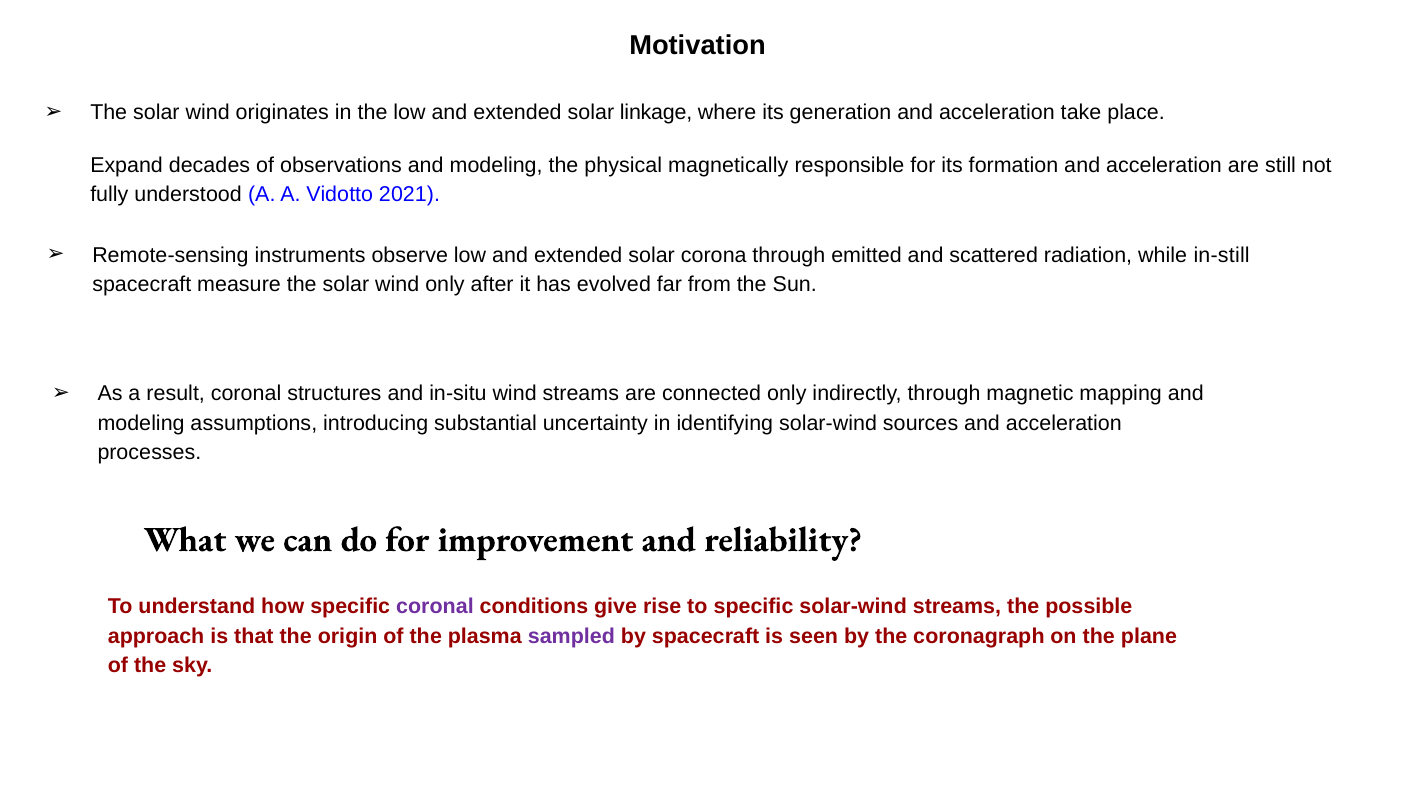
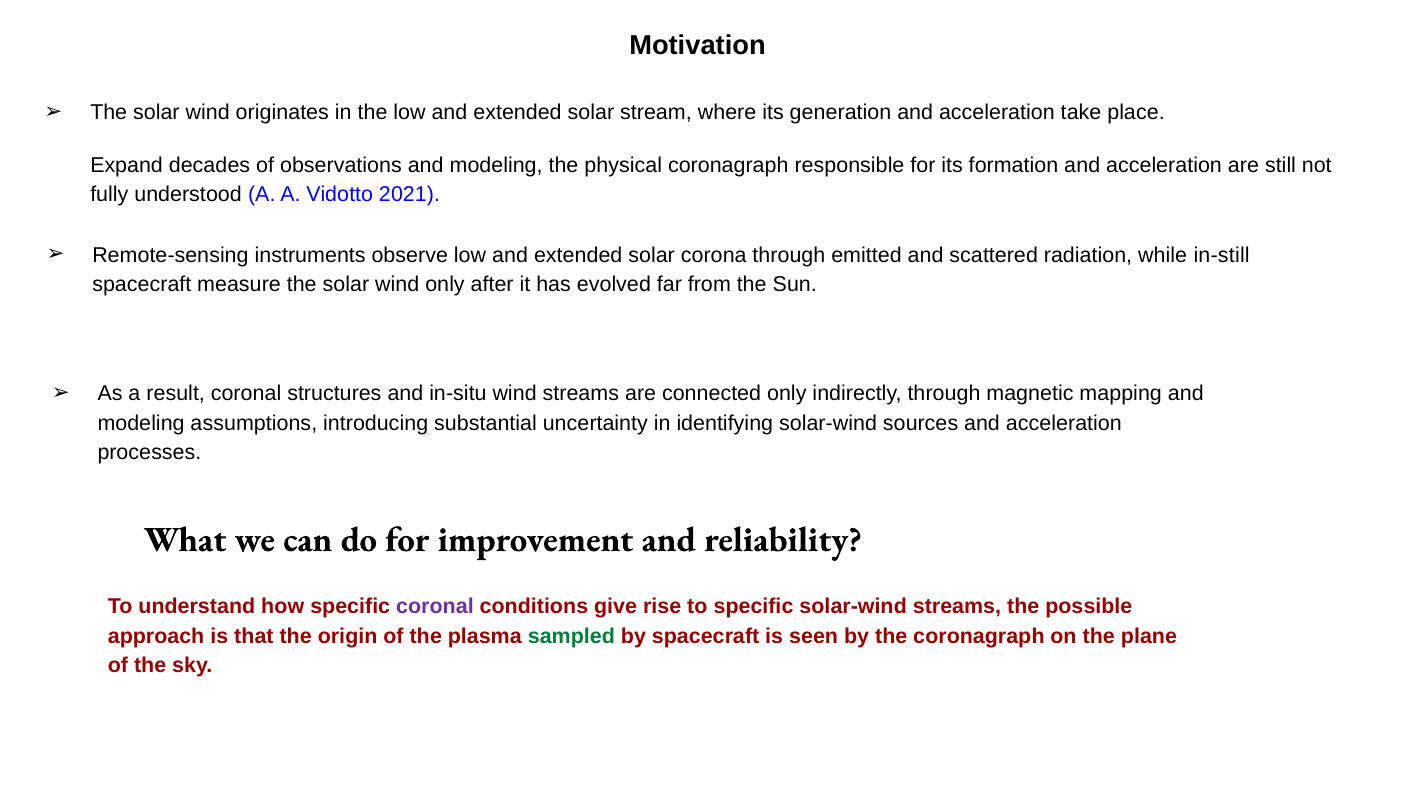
linkage: linkage -> stream
physical magnetically: magnetically -> coronagraph
sampled colour: purple -> green
